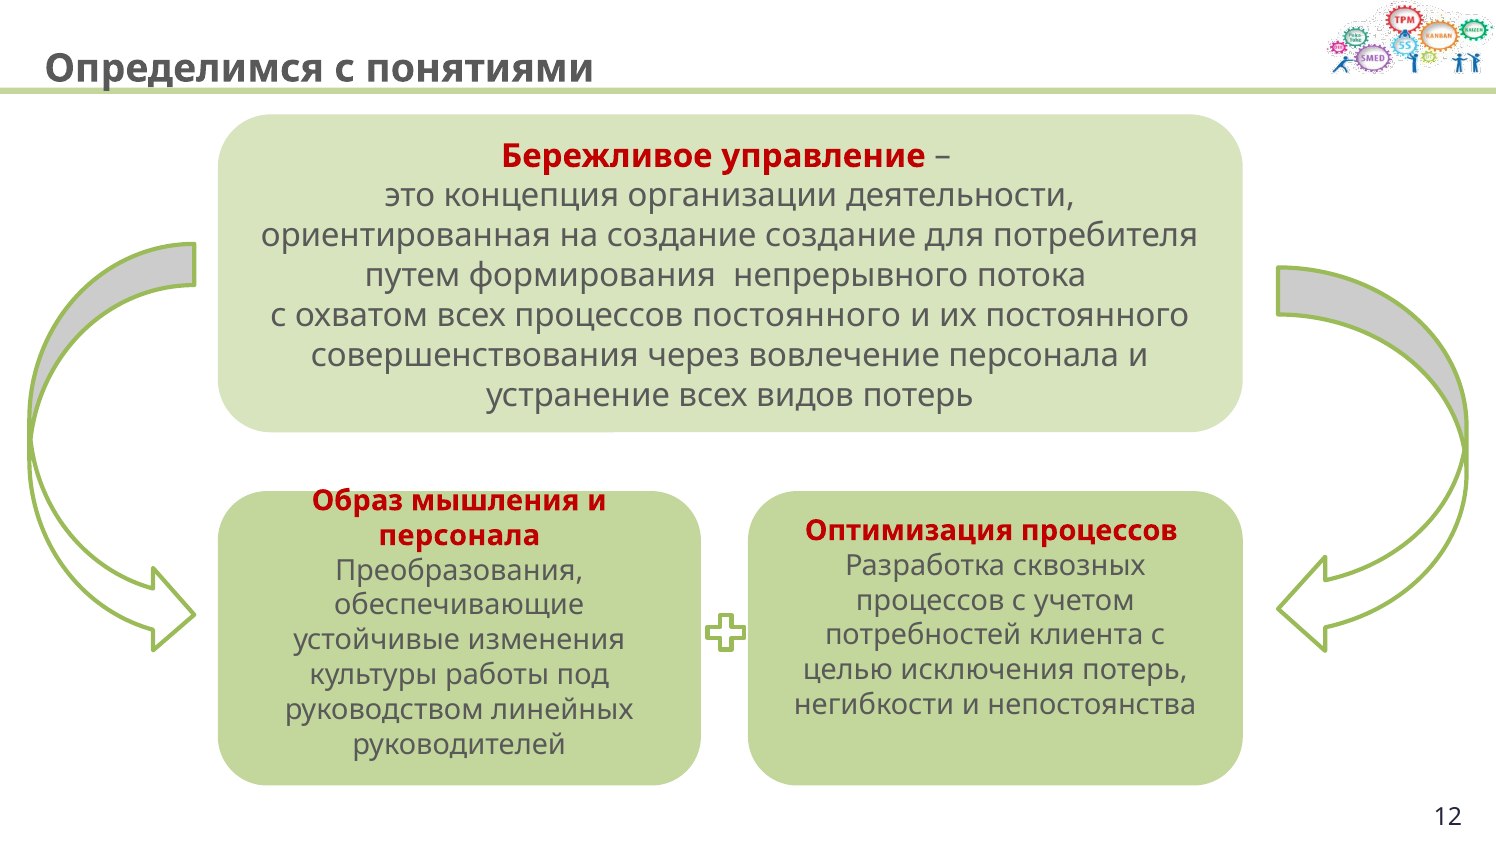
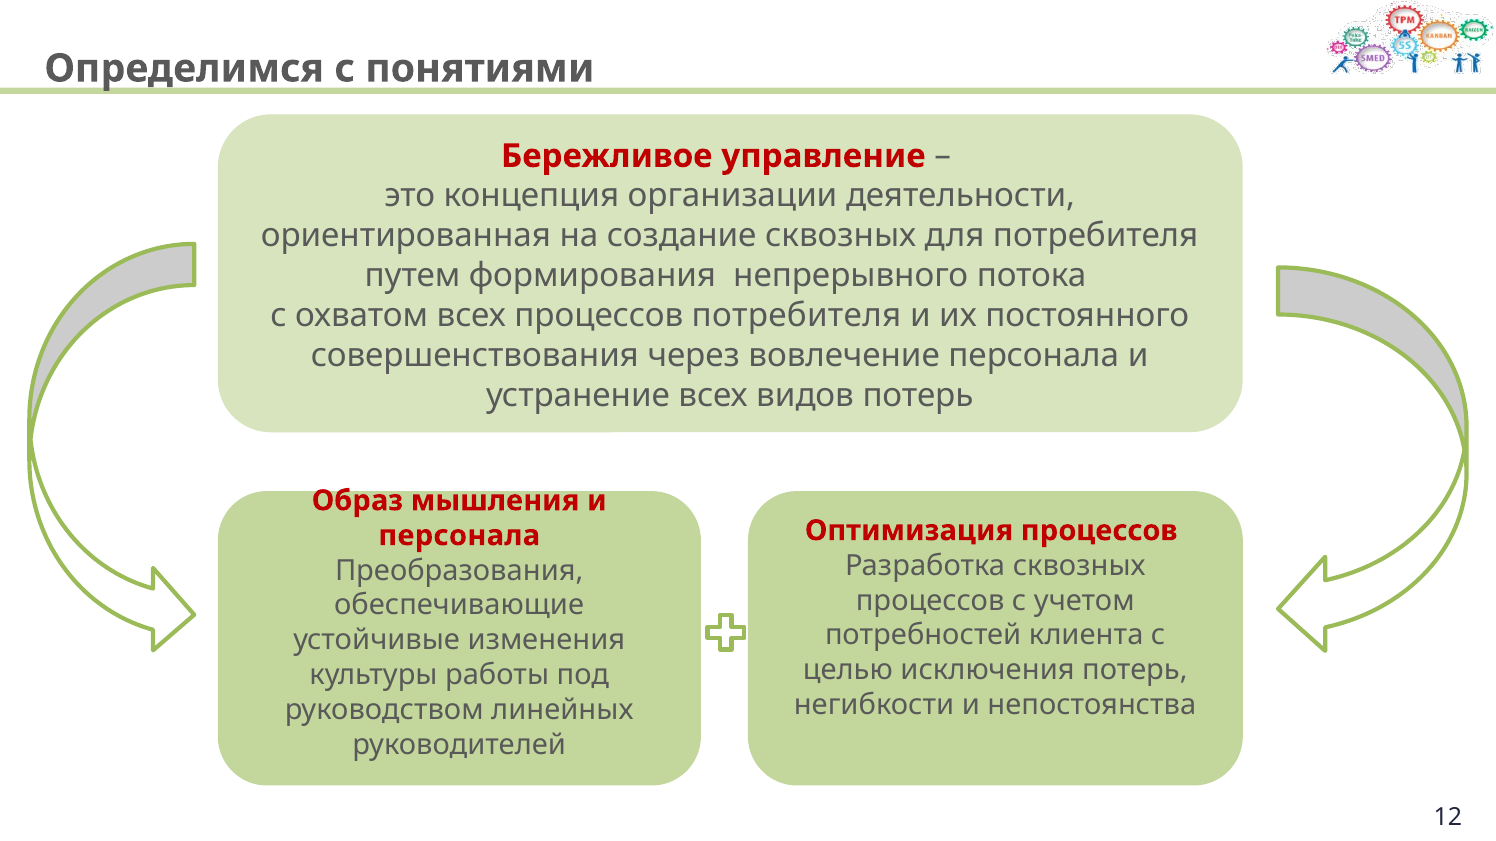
создание создание: создание -> сквозных
процессов постоянного: постоянного -> потребителя
